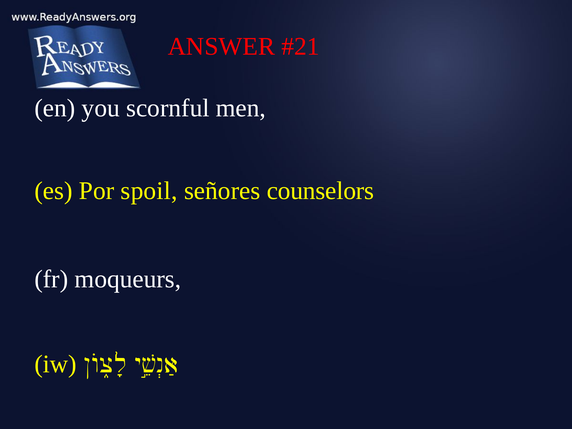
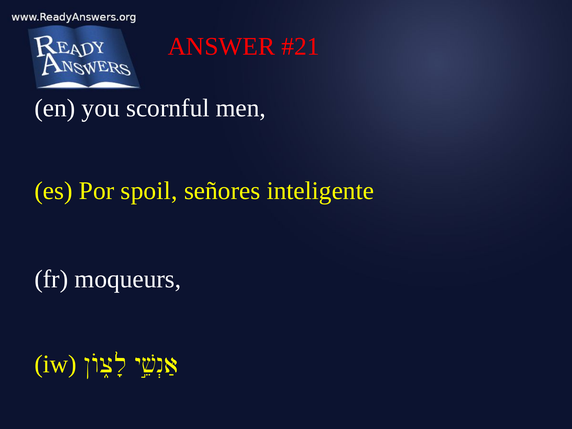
counselors: counselors -> inteligente
